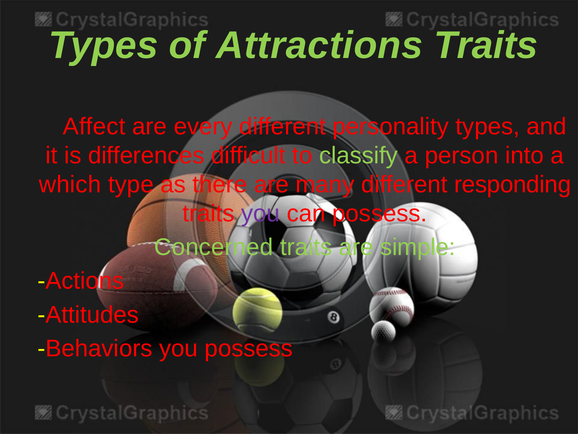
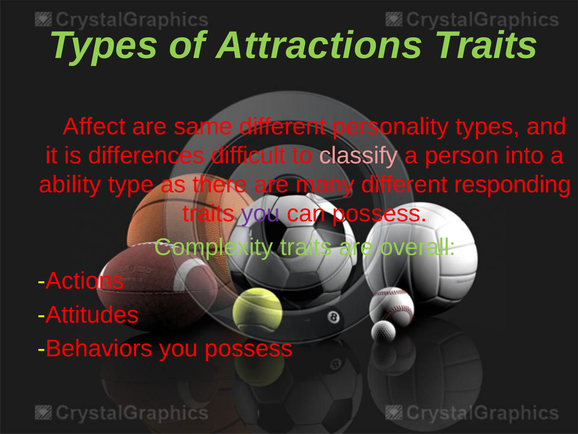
every: every -> same
classify colour: light green -> pink
which: which -> ability
Concerned: Concerned -> Complexity
simple: simple -> overall
